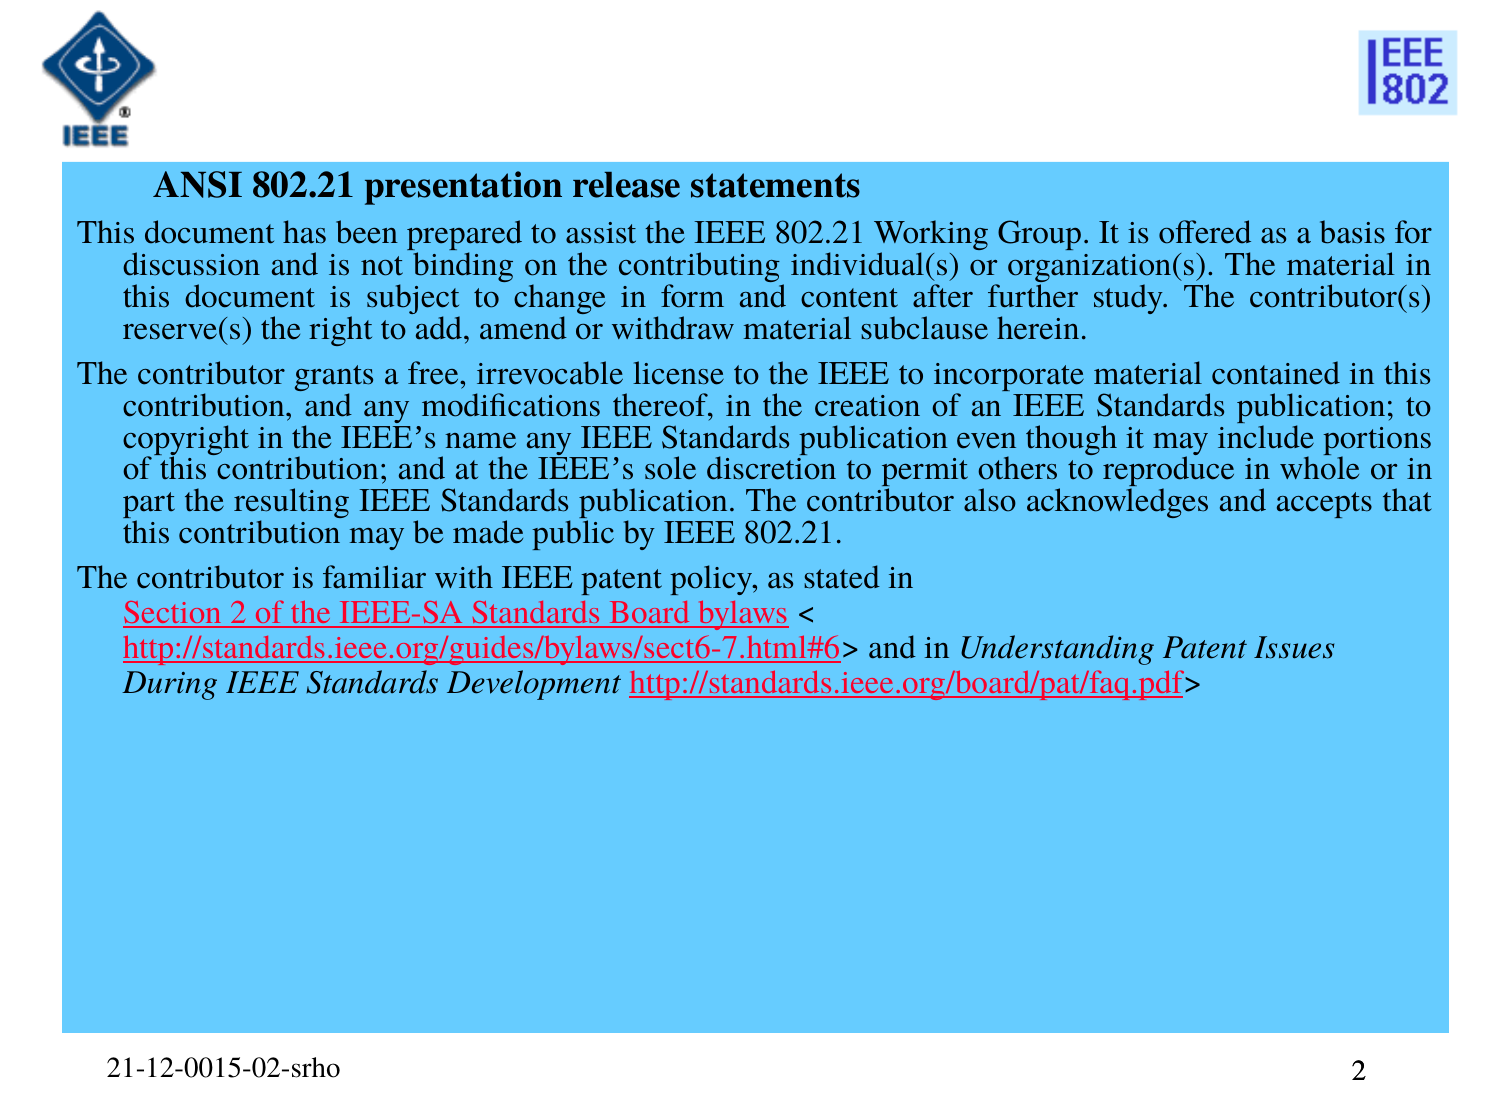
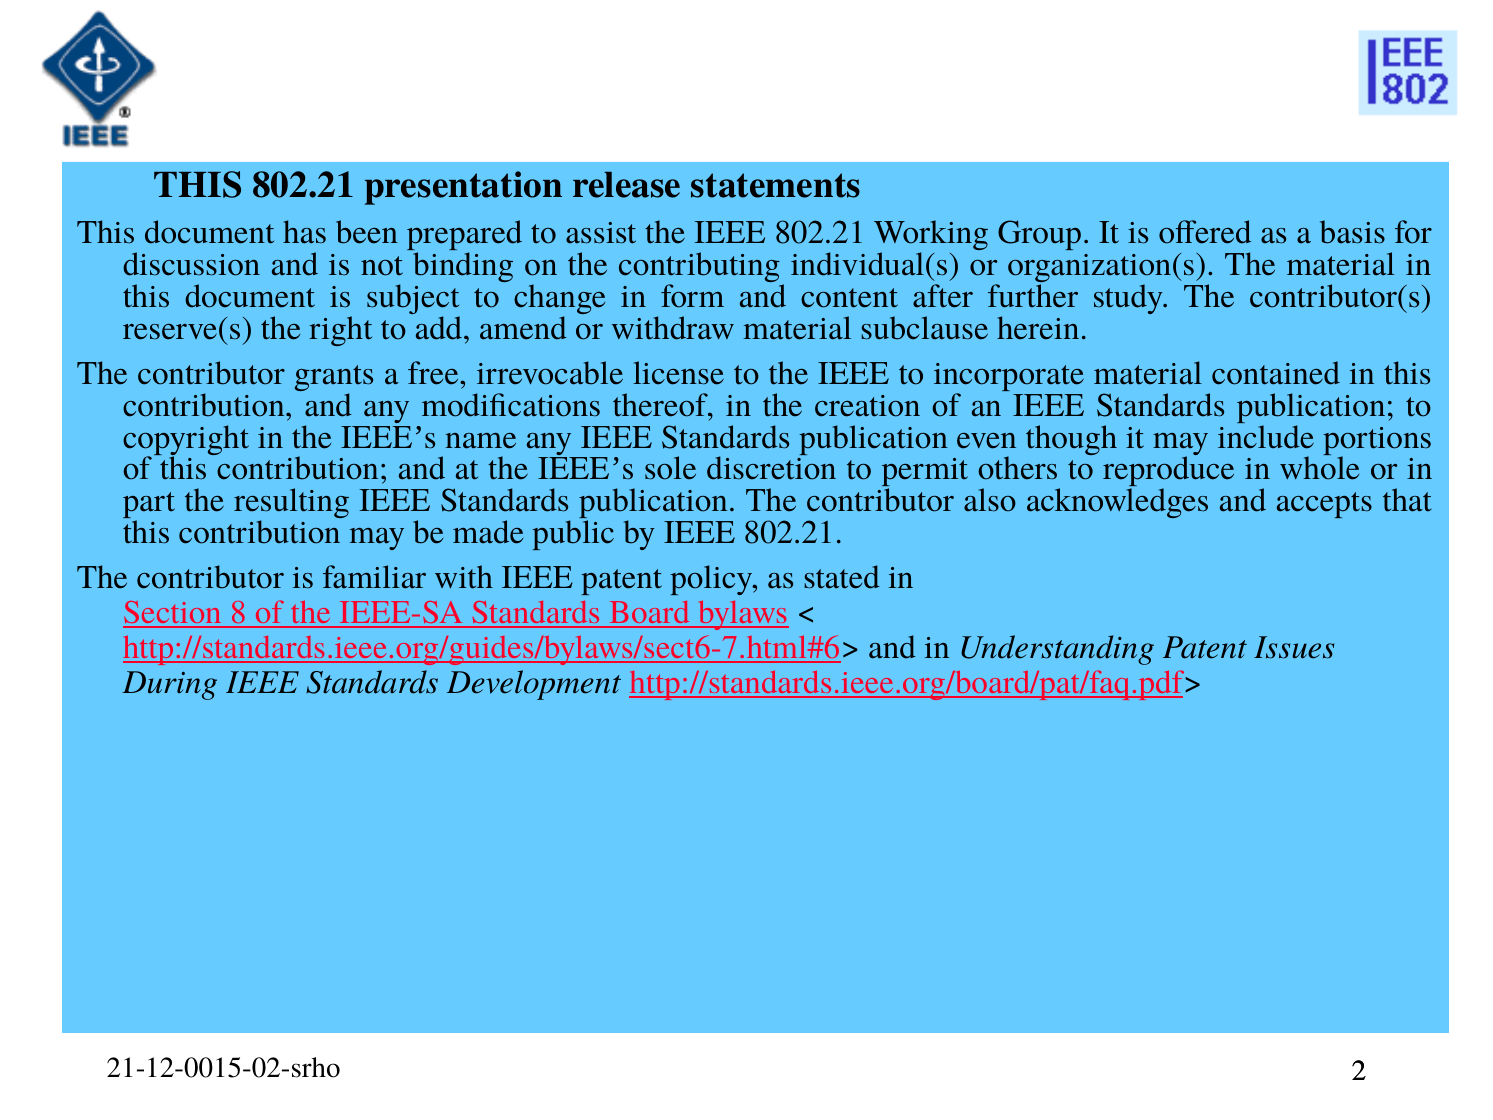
ANSI at (198, 185): ANSI -> THIS
2: 2 -> 8
